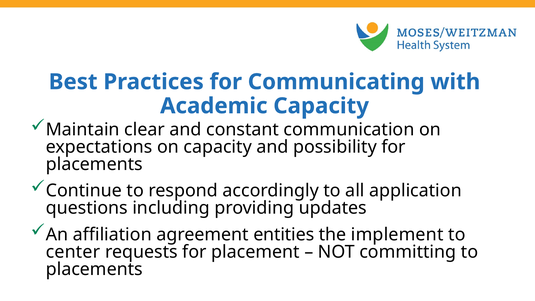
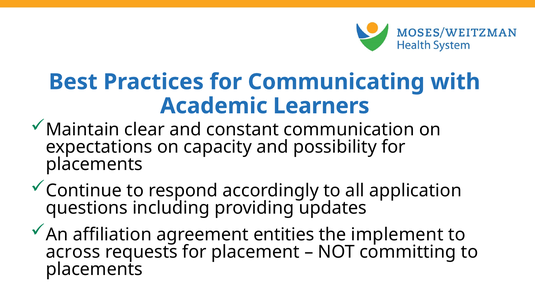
Academic Capacity: Capacity -> Learners
center: center -> across
